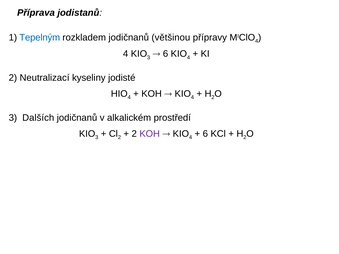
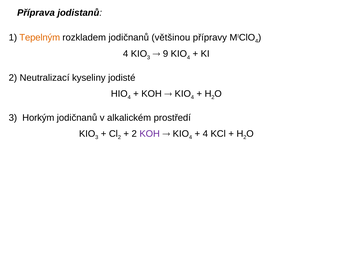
Tepelným colour: blue -> orange
6 at (165, 54): 6 -> 9
Dalších: Dalších -> Horkým
6 at (205, 134): 6 -> 4
